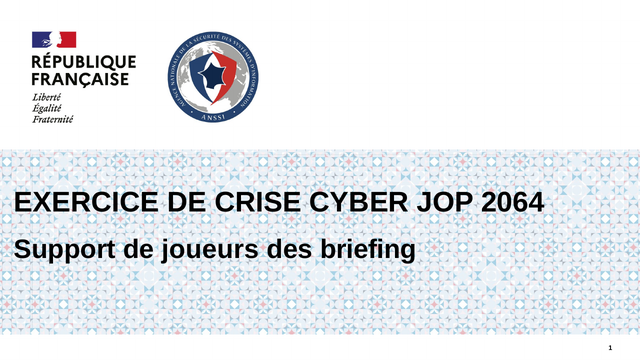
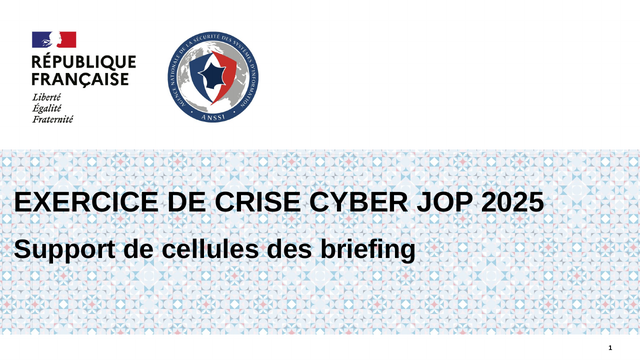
2064: 2064 -> 2025
joueurs: joueurs -> cellules
